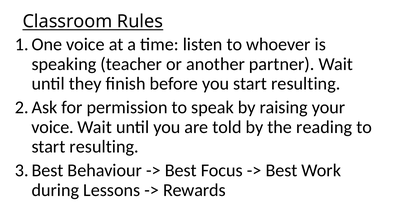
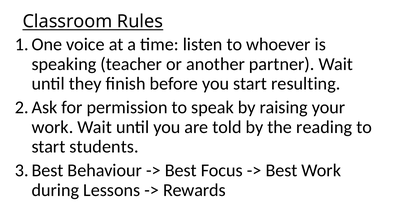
voice at (53, 127): voice -> work
resulting at (104, 146): resulting -> students
